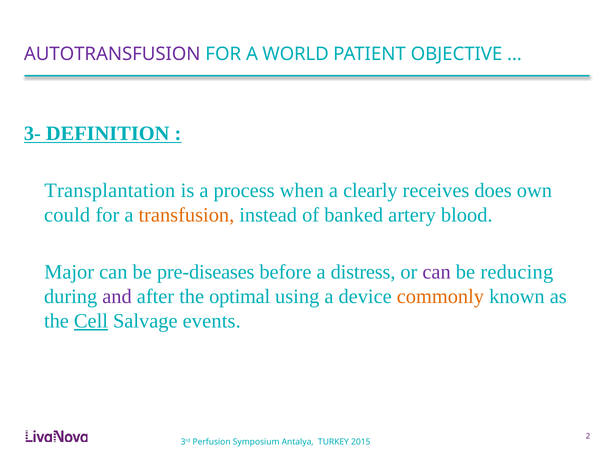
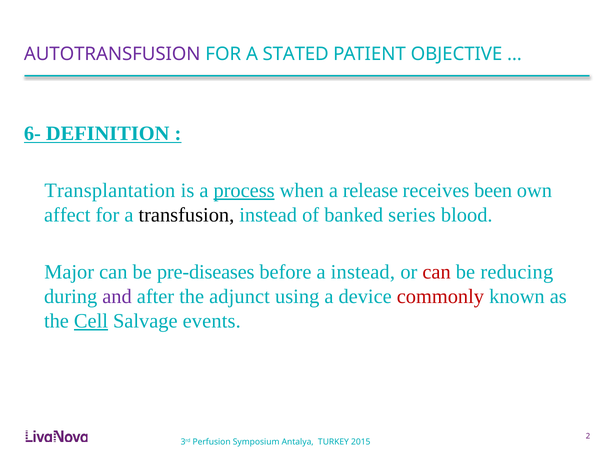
WORLD: WORLD -> STATED
3-: 3- -> 6-
process underline: none -> present
clearly: clearly -> release
does: does -> been
could: could -> affect
transfusion colour: orange -> black
artery: artery -> series
a distress: distress -> instead
can at (437, 272) colour: purple -> red
optimal: optimal -> adjunct
commonly colour: orange -> red
